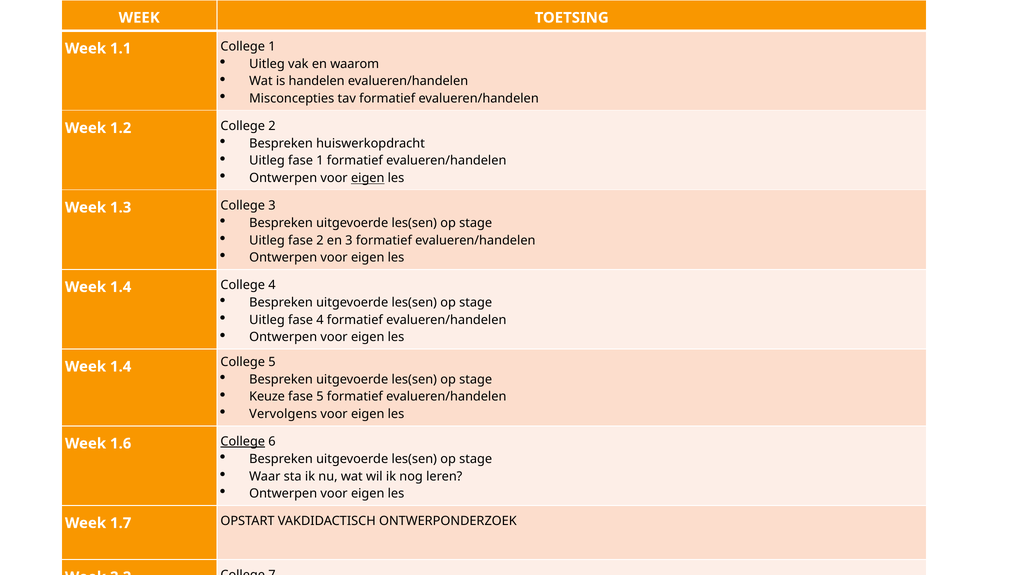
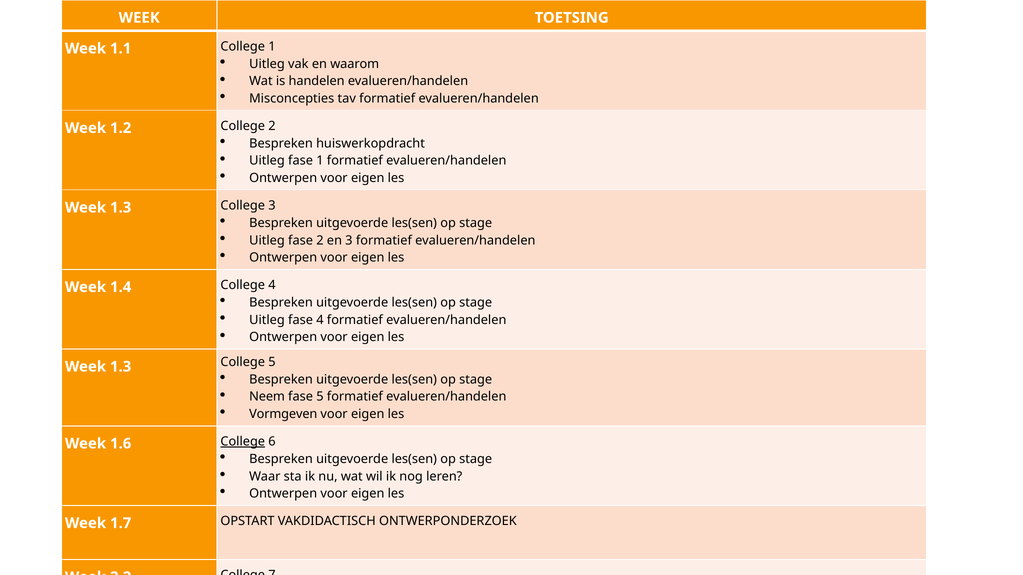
eigen at (368, 178) underline: present -> none
1.4 at (121, 367): 1.4 -> 1.3
Keuze: Keuze -> Neem
Vervolgens: Vervolgens -> Vormgeven
